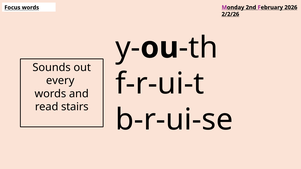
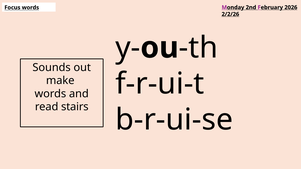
every: every -> make
